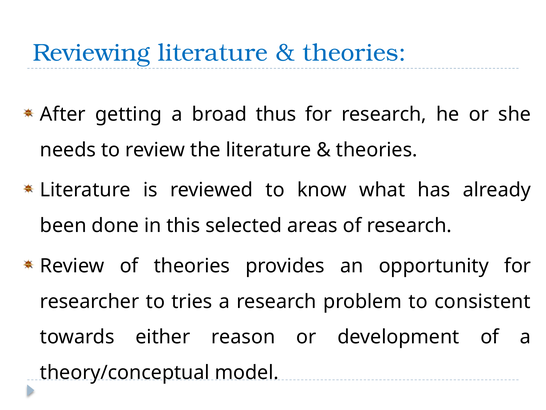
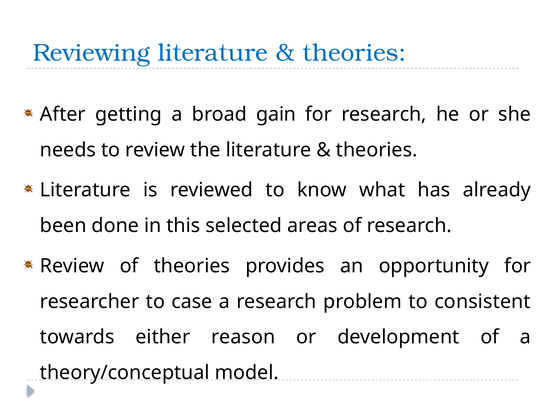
thus: thus -> gain
tries: tries -> case
